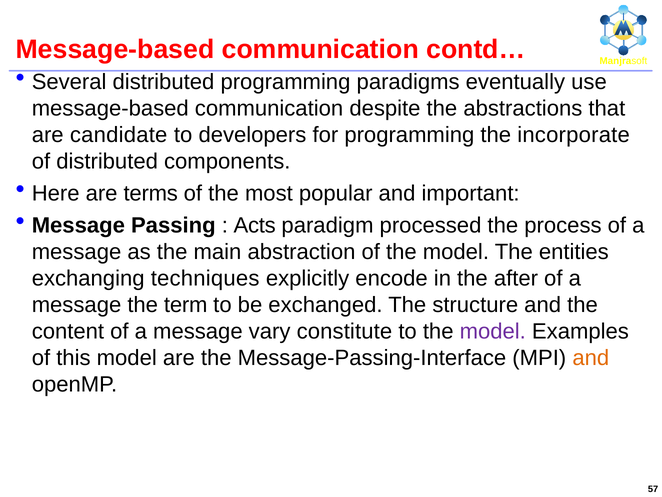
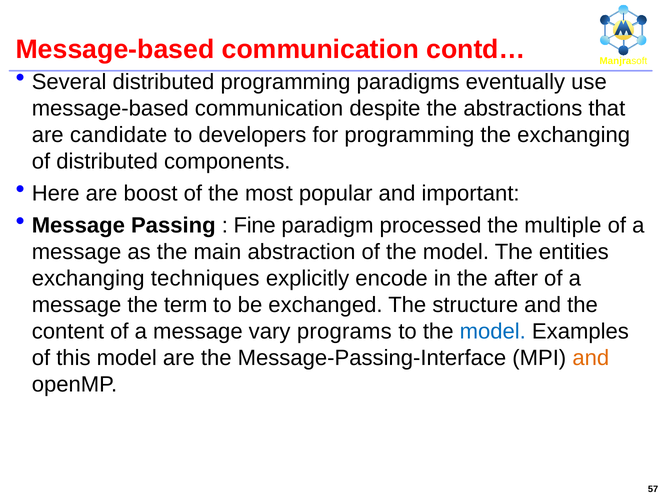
the incorporate: incorporate -> exchanging
terms: terms -> boost
Acts: Acts -> Fine
process: process -> multiple
constitute: constitute -> programs
model at (493, 331) colour: purple -> blue
